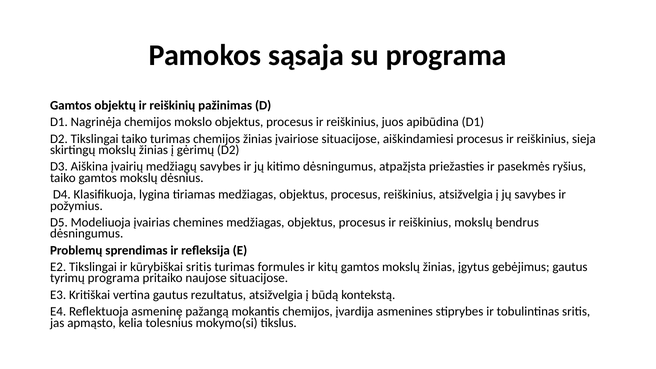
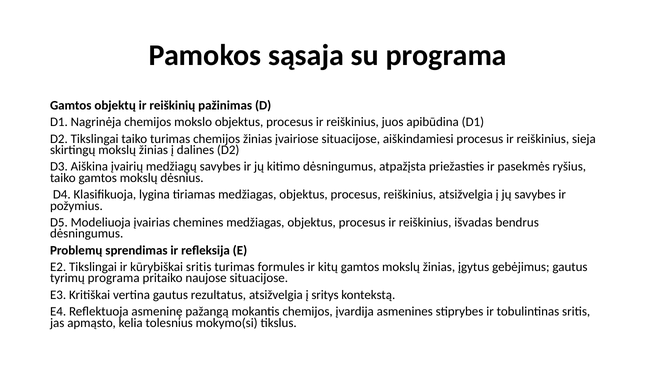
gėrimų: gėrimų -> dalines
reiškinius mokslų: mokslų -> išvadas
būdą: būdą -> sritys
